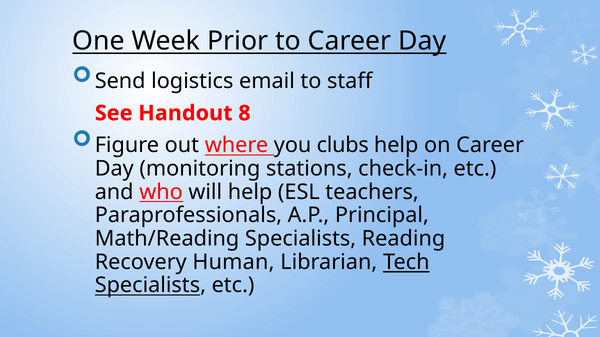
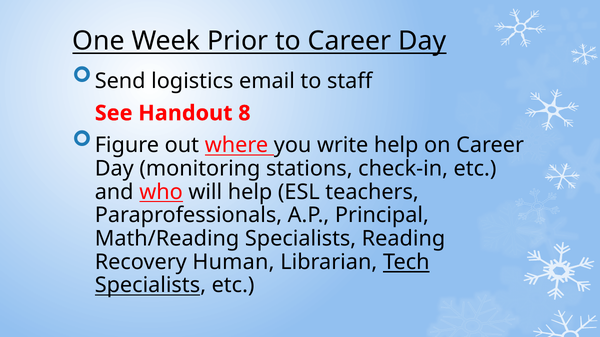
clubs: clubs -> write
